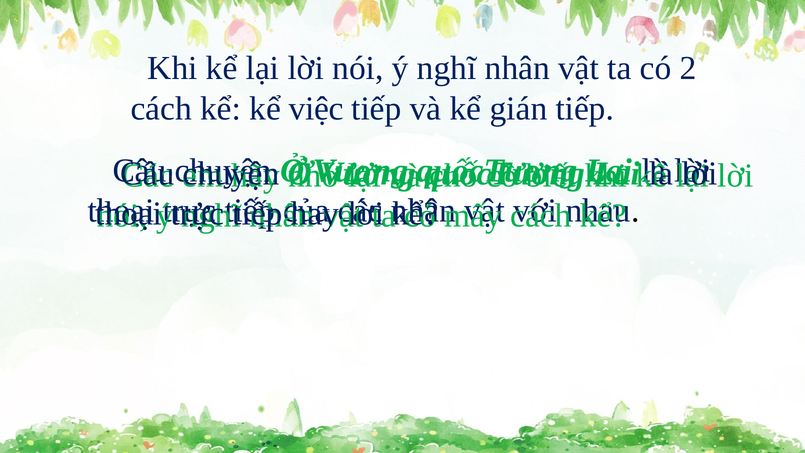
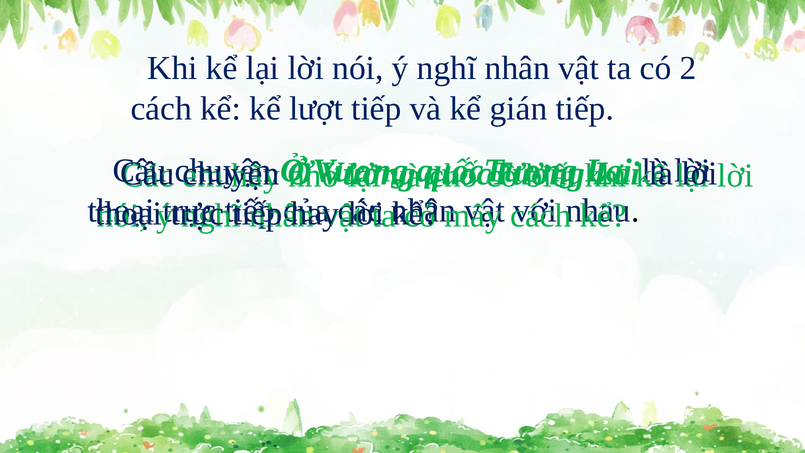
việc: việc -> lượt
